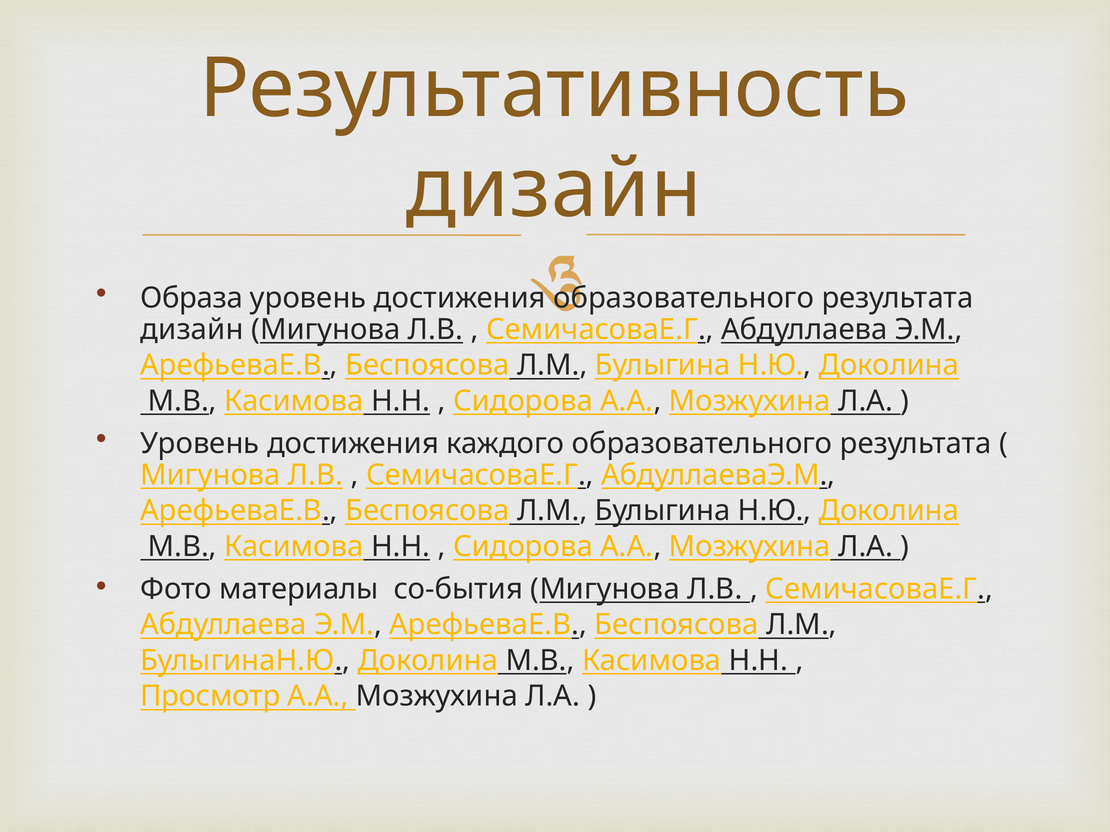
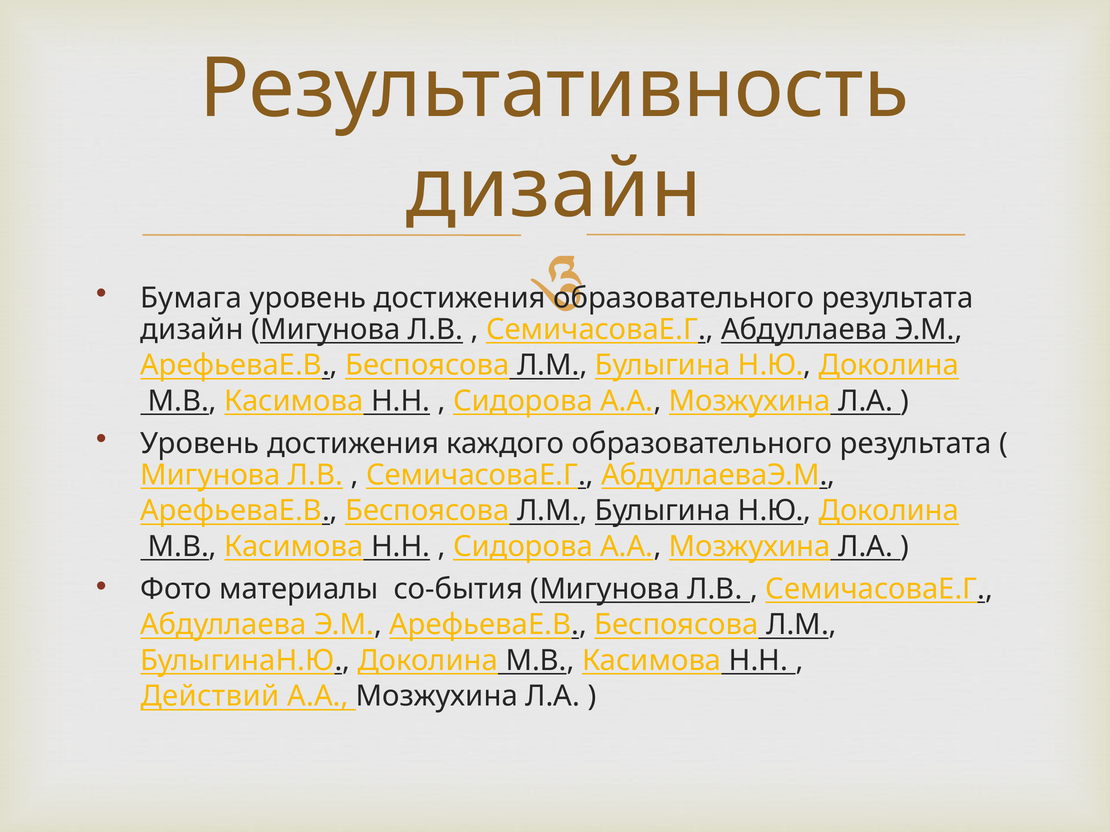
Образа: Образа -> Бумага
Просмотр: Просмотр -> Действий
